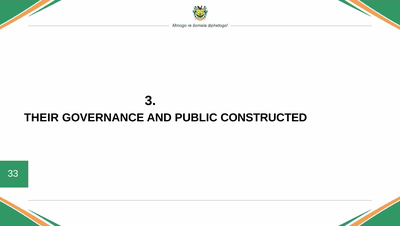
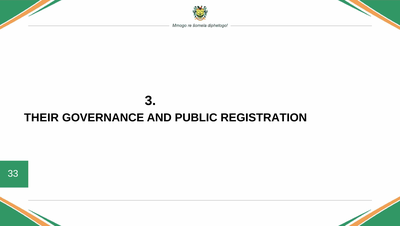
CONSTRUCTED: CONSTRUCTED -> REGISTRATION
